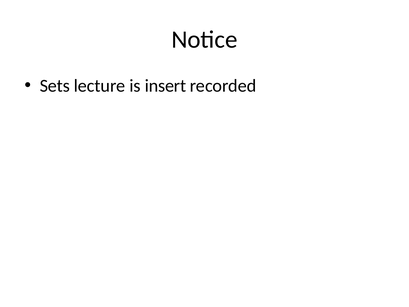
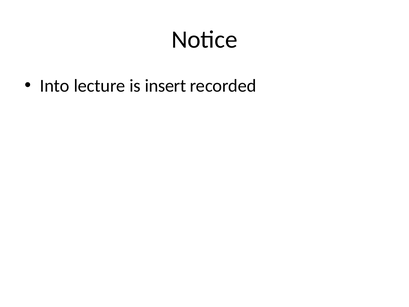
Sets: Sets -> Into
